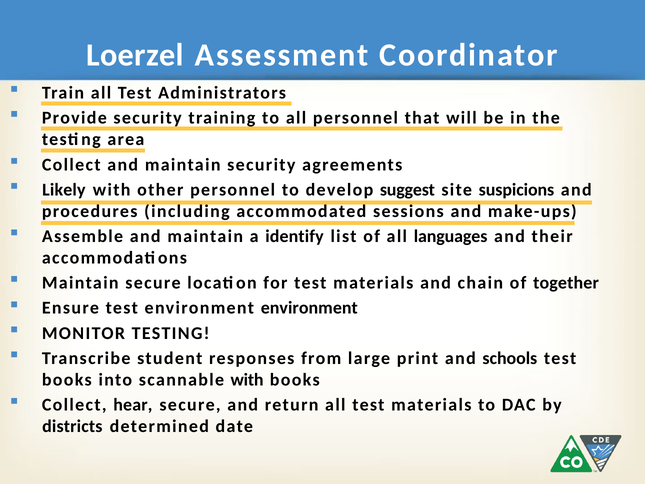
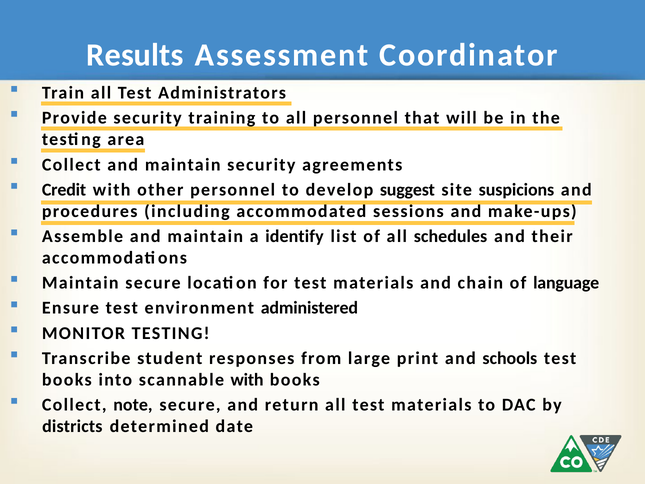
Loerzel: Loerzel -> Results
Likely: Likely -> Credit
languages: languages -> schedules
together: together -> language
environment environment: environment -> administered
hear: hear -> note
